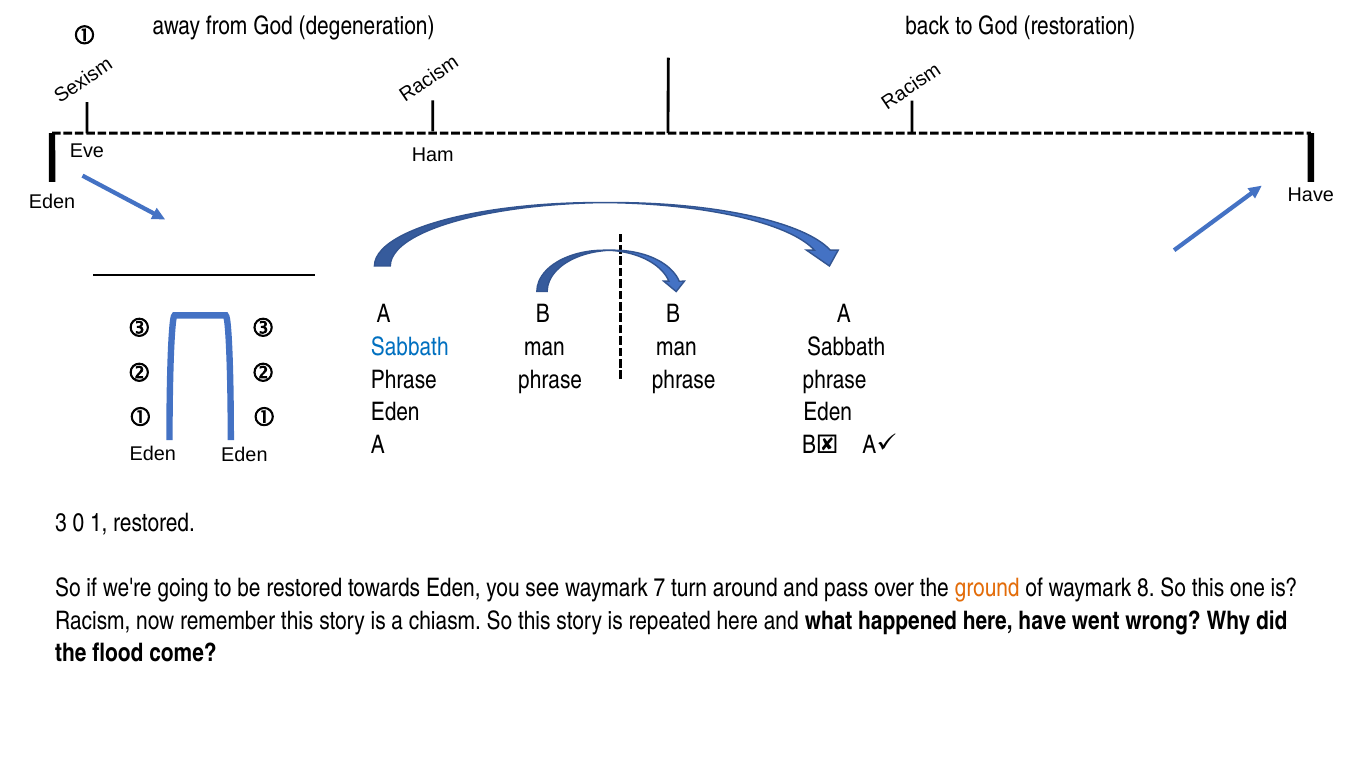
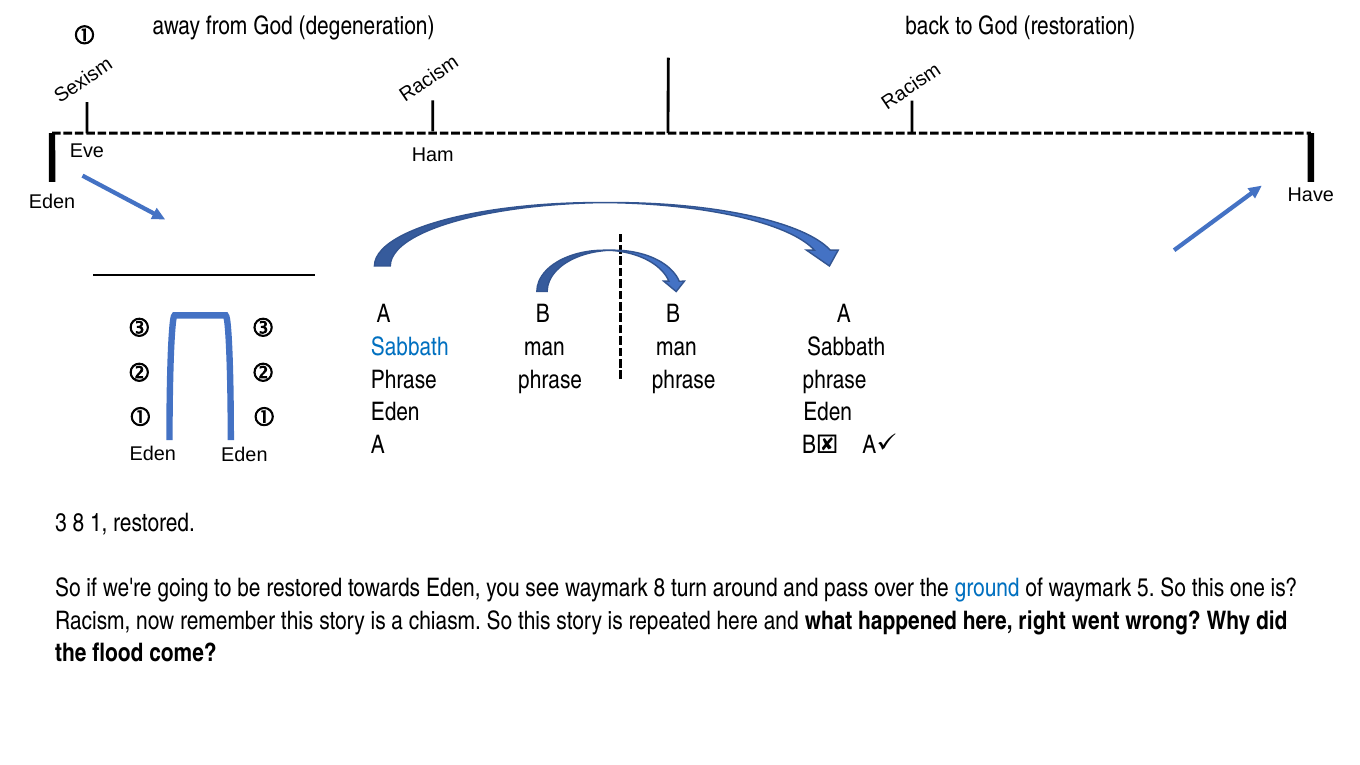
3 0: 0 -> 8
waymark 7: 7 -> 8
ground colour: orange -> blue
8: 8 -> 5
here have: have -> right
